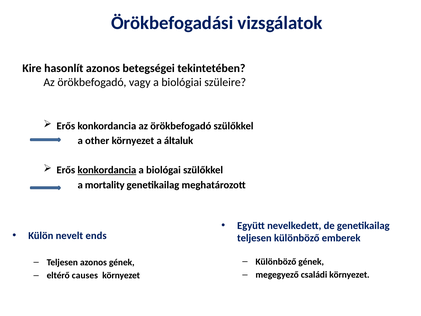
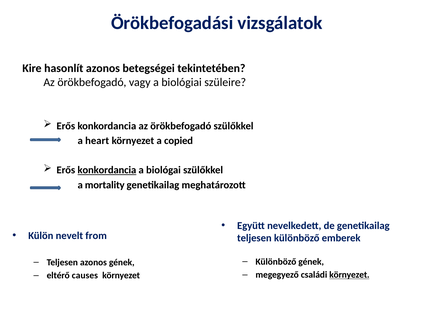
other: other -> heart
általuk: általuk -> copied
ends: ends -> from
környezet at (349, 275) underline: none -> present
